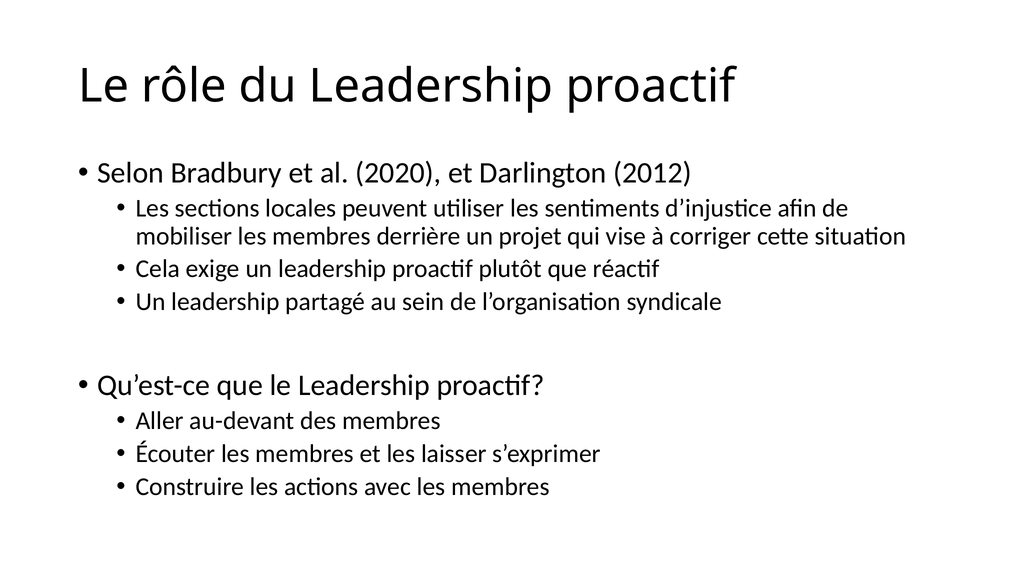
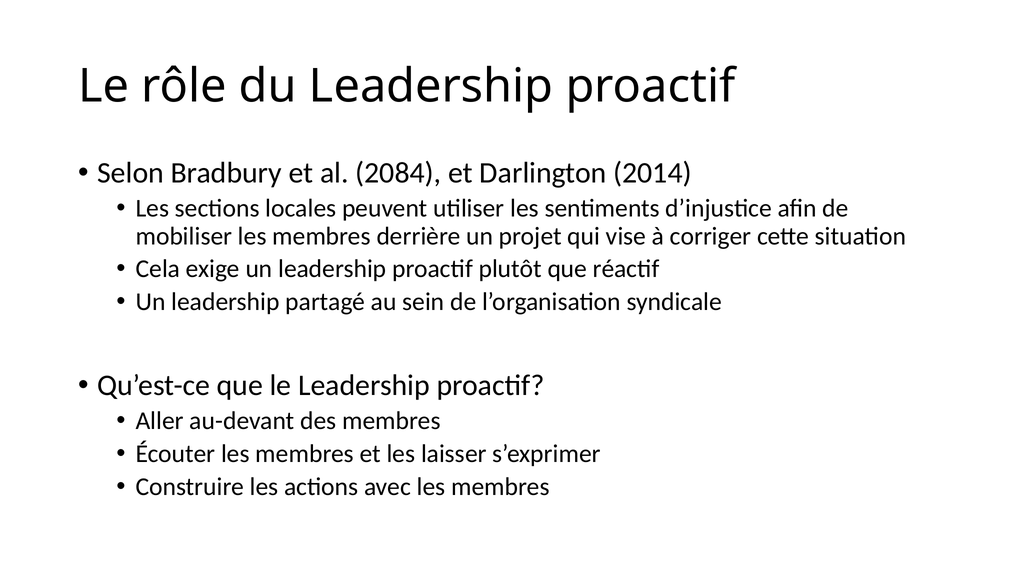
2020: 2020 -> 2084
2012: 2012 -> 2014
